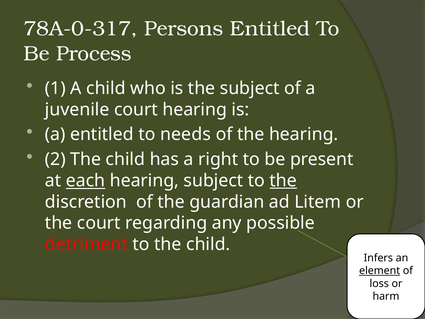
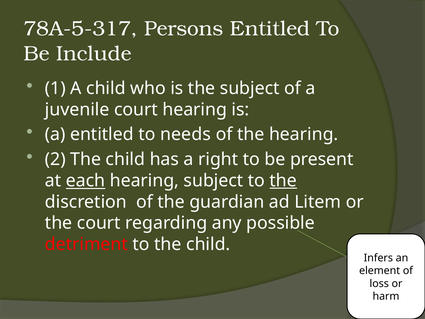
78A-0-317: 78A-0-317 -> 78A-5-317
Process: Process -> Include
element underline: present -> none
